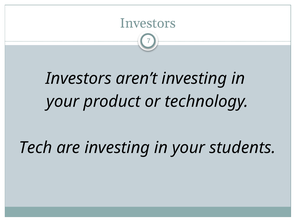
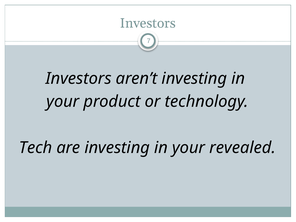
students: students -> revealed
